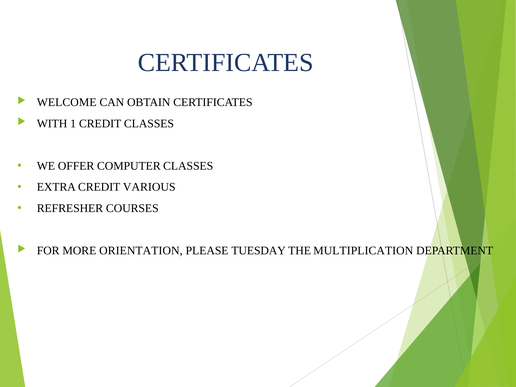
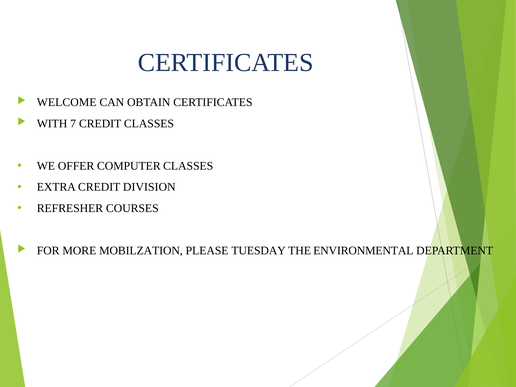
1: 1 -> 7
VARIOUS: VARIOUS -> DIVISION
ORIENTATION: ORIENTATION -> MOBILZATION
MULTIPLICATION: MULTIPLICATION -> ENVIRONMENTAL
